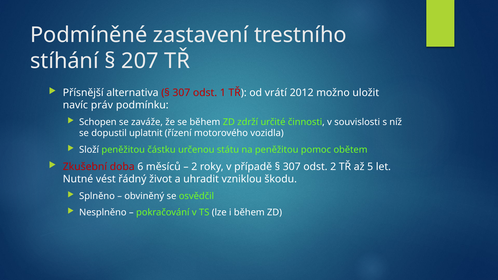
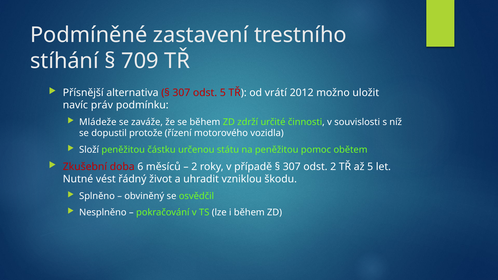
207: 207 -> 709
odst 1: 1 -> 5
Schopen: Schopen -> Mládeže
uplatnit: uplatnit -> protože
